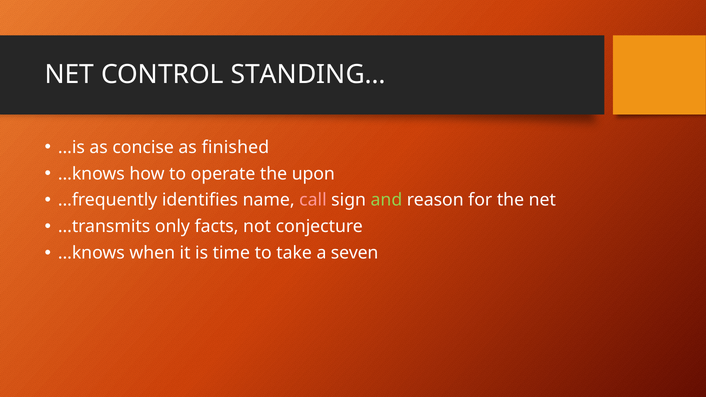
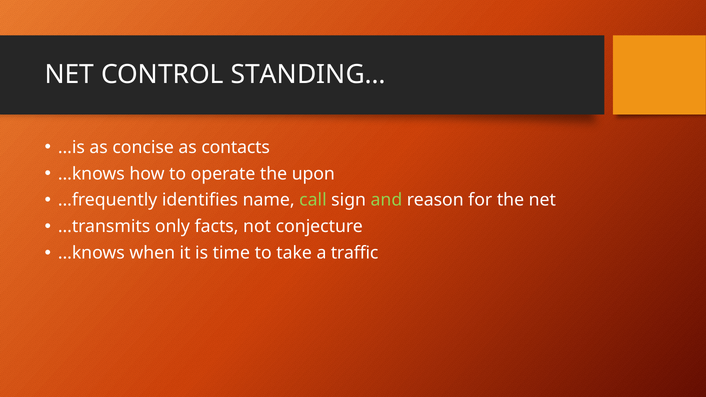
finished: finished -> contacts
call colour: pink -> light green
seven: seven -> traffic
